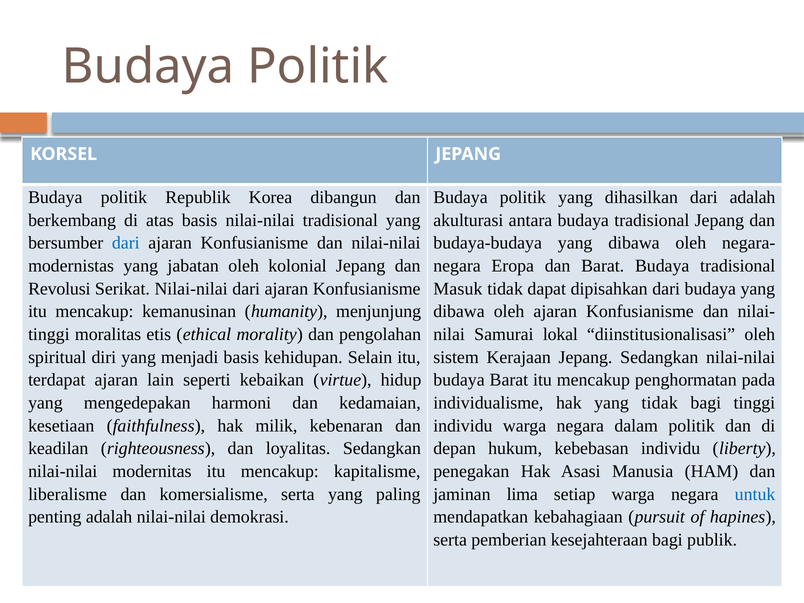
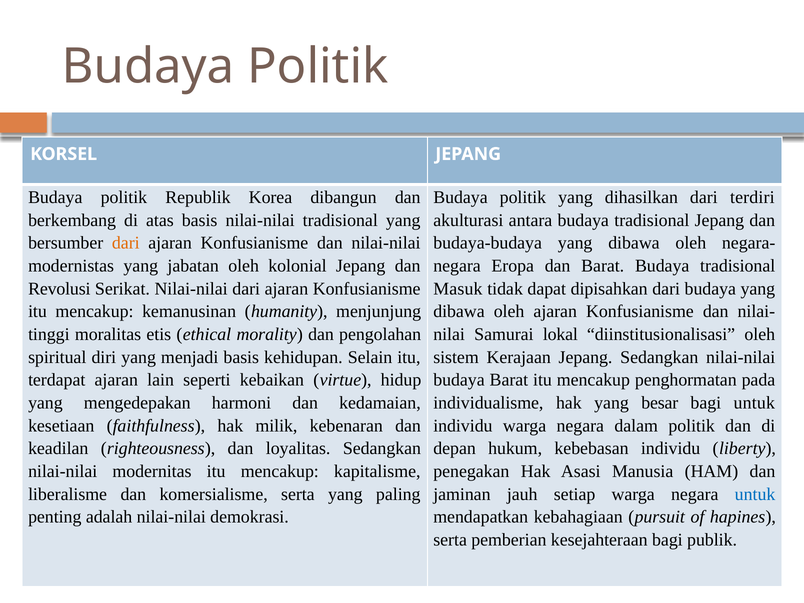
dari adalah: adalah -> terdiri
dari at (126, 243) colour: blue -> orange
yang tidak: tidak -> besar
bagi tinggi: tinggi -> untuk
lima: lima -> jauh
